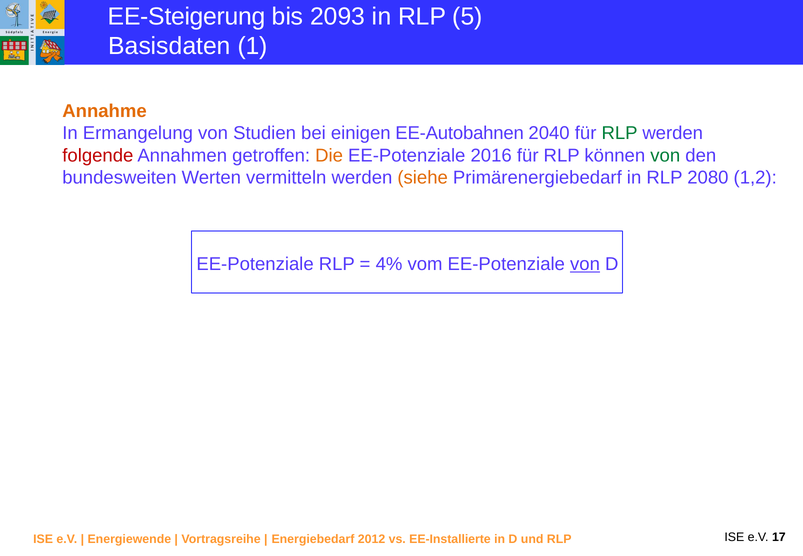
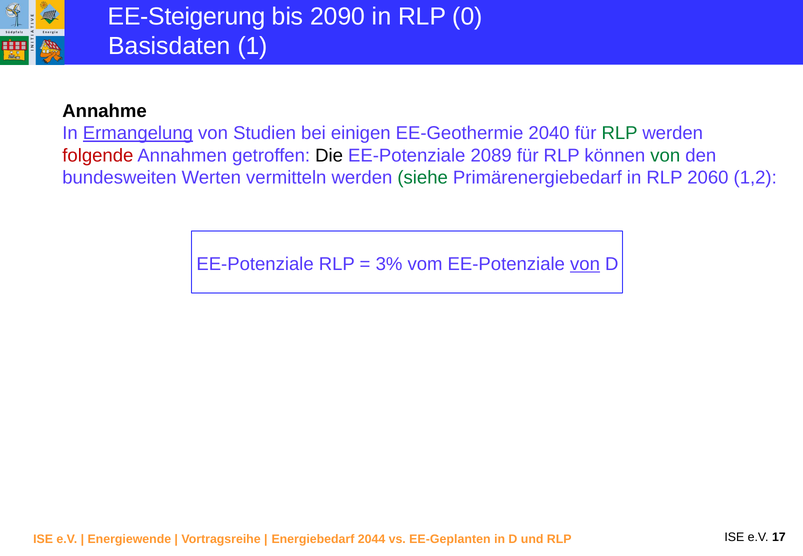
2093: 2093 -> 2090
5: 5 -> 0
Annahme colour: orange -> black
Ermangelung underline: none -> present
EE-Autobahnen: EE-Autobahnen -> EE-Geothermie
Die colour: orange -> black
2016: 2016 -> 2089
siehe colour: orange -> green
2080: 2080 -> 2060
4%: 4% -> 3%
2012: 2012 -> 2044
EE-Installierte: EE-Installierte -> EE-Geplanten
